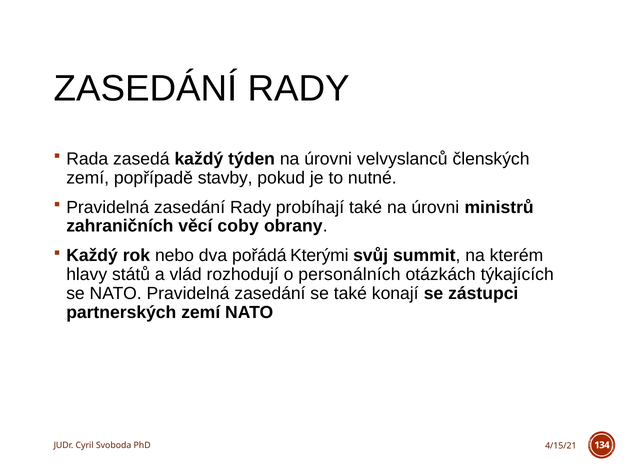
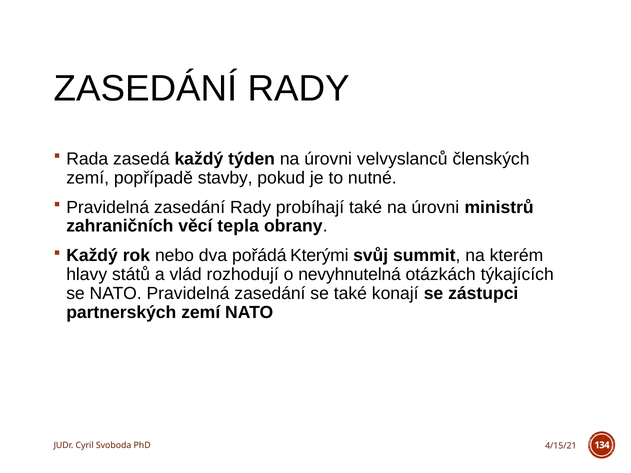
coby: coby -> tepla
personálních: personálních -> nevyhnutelná
